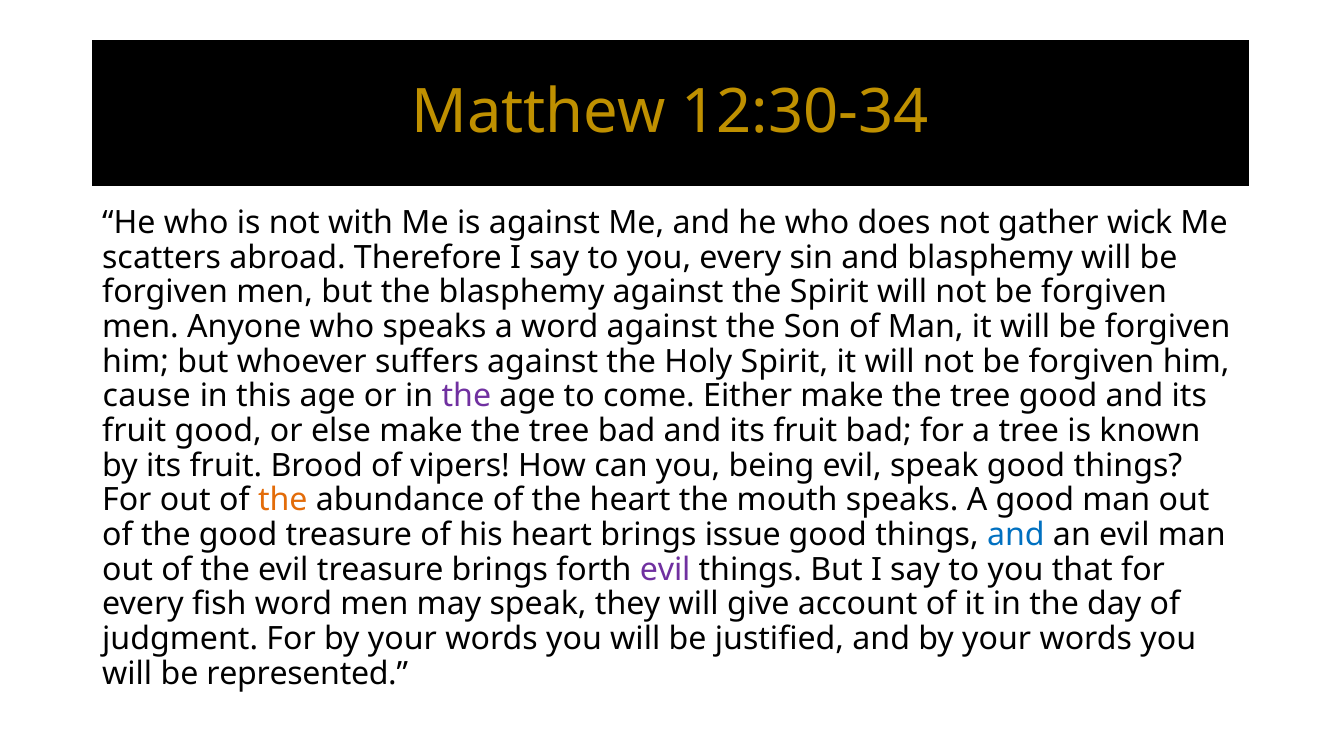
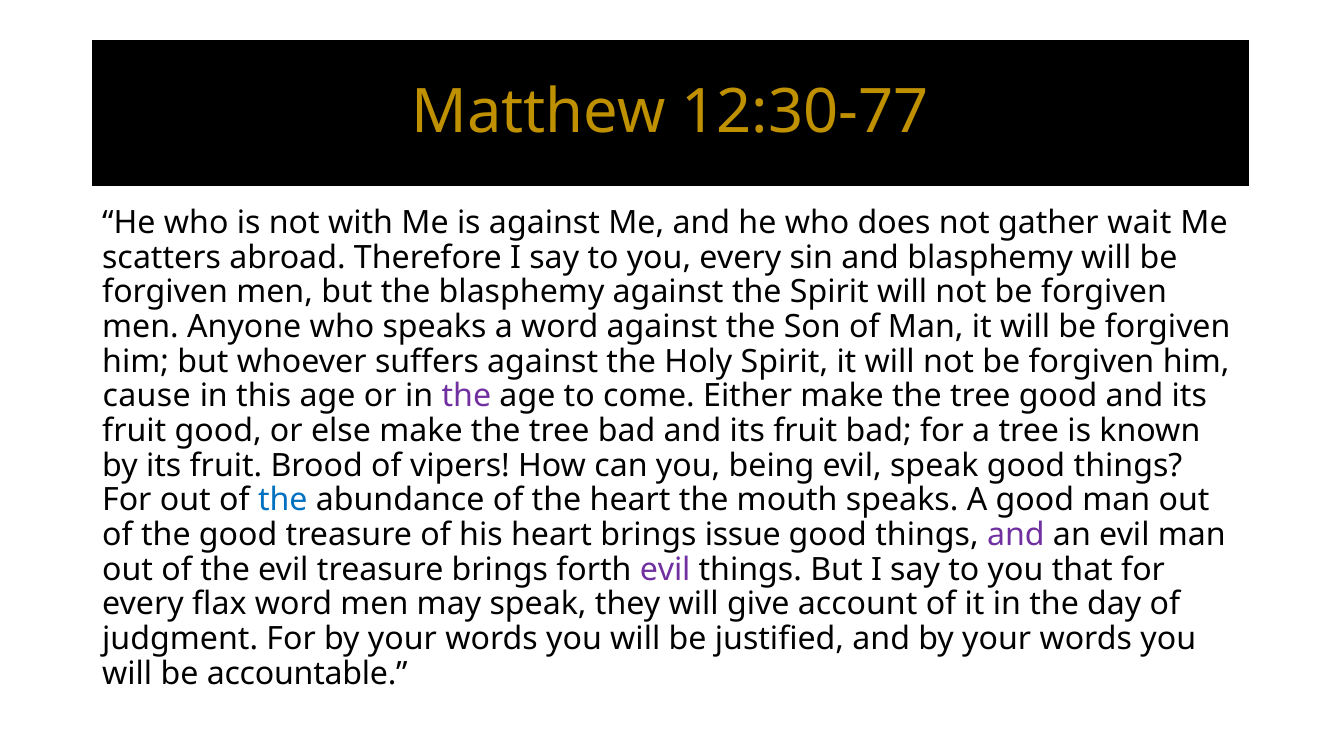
12:30-34: 12:30-34 -> 12:30-77
wick: wick -> wait
the at (283, 500) colour: orange -> blue
and at (1016, 535) colour: blue -> purple
fish: fish -> flax
represented: represented -> accountable
